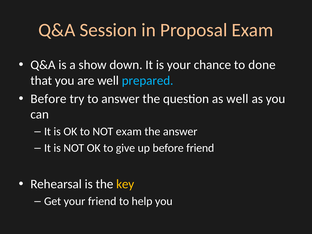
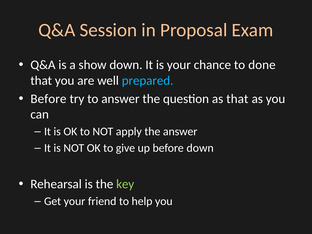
as well: well -> that
NOT exam: exam -> apply
before friend: friend -> down
key colour: yellow -> light green
